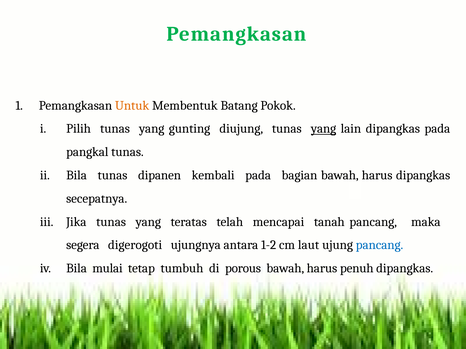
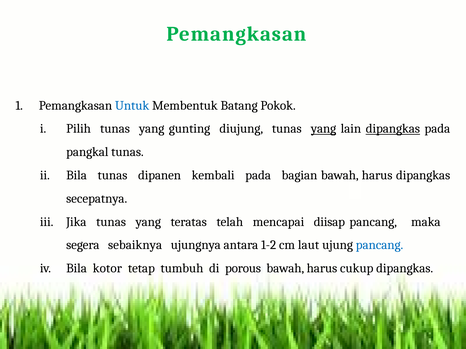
Untuk colour: orange -> blue
dipangkas at (393, 129) underline: none -> present
tanah: tanah -> diisap
digerogoti: digerogoti -> sebaiknya
mulai: mulai -> kotor
penuh: penuh -> cukup
